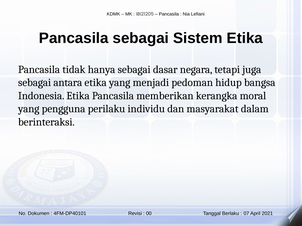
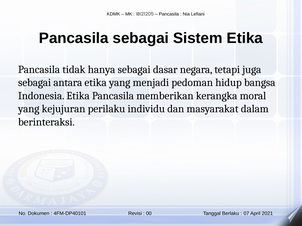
pengguna: pengguna -> kejujuran
